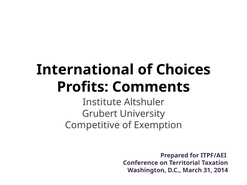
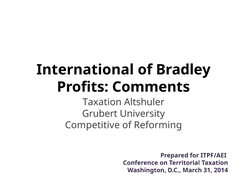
Choices: Choices -> Bradley
Institute at (102, 102): Institute -> Taxation
Exemption: Exemption -> Reforming
